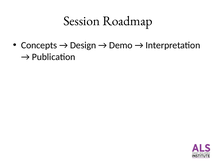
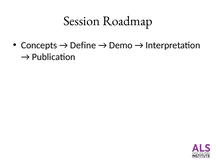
Design: Design -> Define
